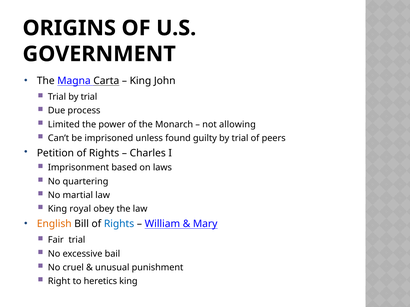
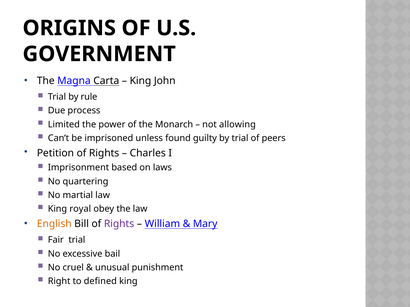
Trial by trial: trial -> rule
Rights at (119, 224) colour: blue -> purple
heretics: heretics -> defined
